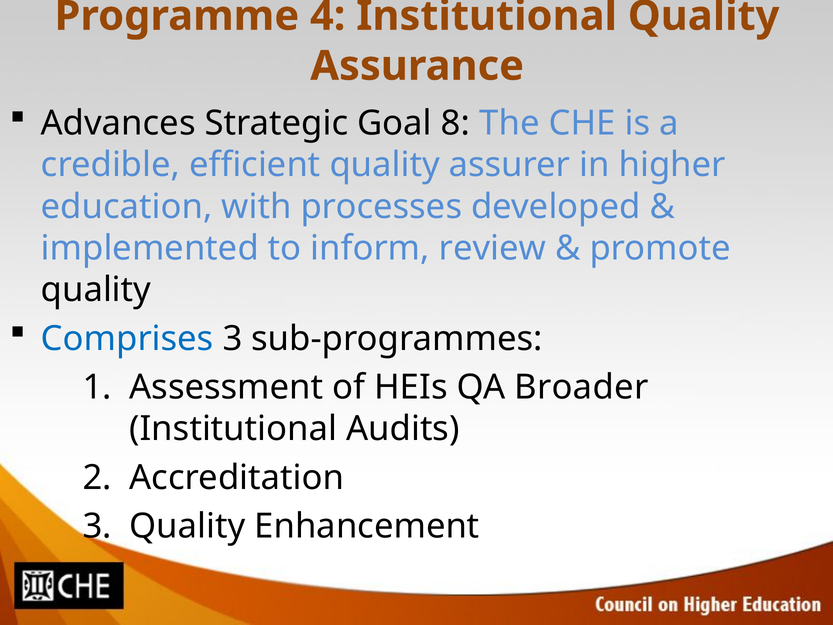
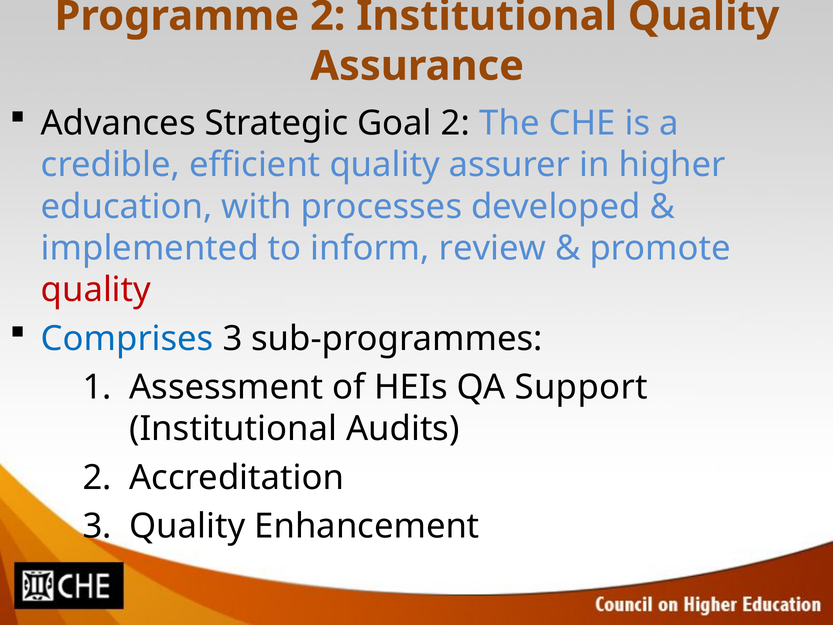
Programme 4: 4 -> 2
Goal 8: 8 -> 2
quality at (96, 290) colour: black -> red
Broader: Broader -> Support
